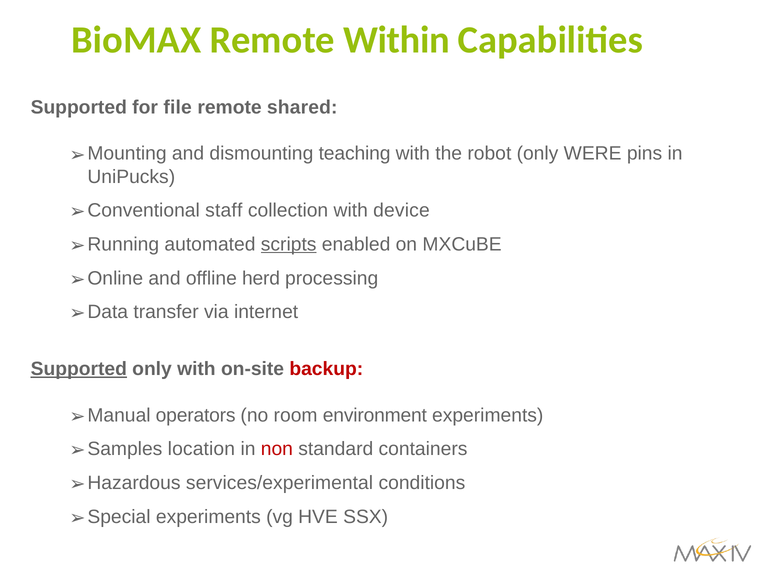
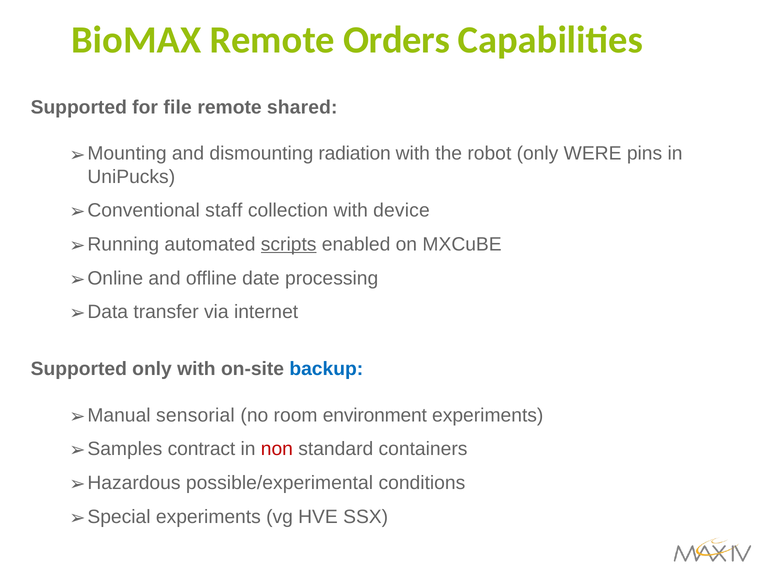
Within: Within -> Orders
teaching: teaching -> radiation
herd: herd -> date
Supported at (79, 369) underline: present -> none
backup colour: red -> blue
operators: operators -> sensorial
location: location -> contract
services/experimental: services/experimental -> possible/experimental
